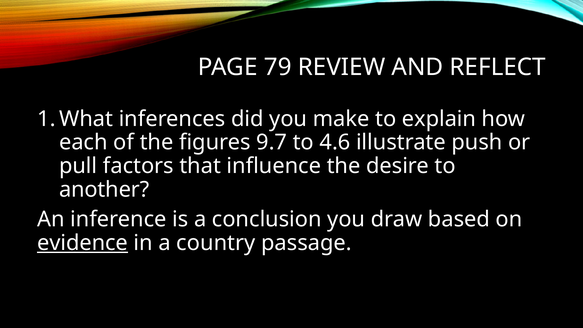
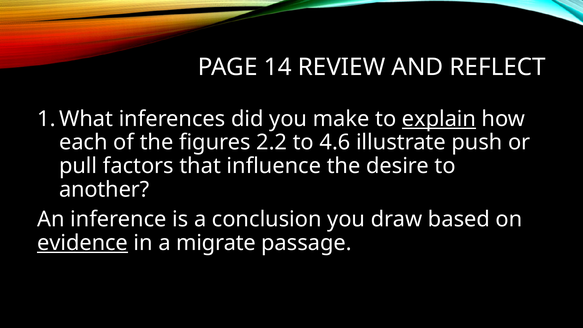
79: 79 -> 14
explain underline: none -> present
9.7: 9.7 -> 2.2
country: country -> migrate
